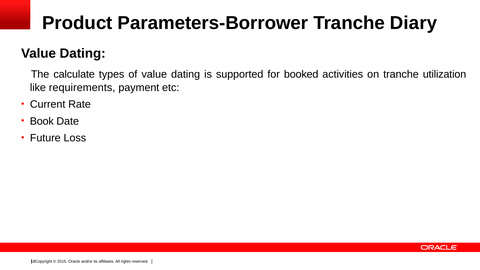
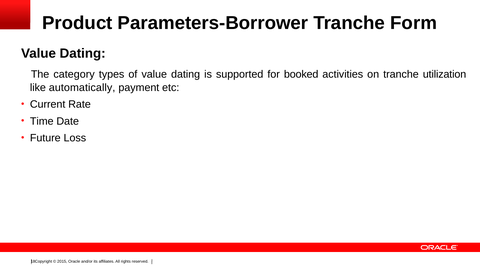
Diary: Diary -> Form
calculate: calculate -> category
requirements: requirements -> automatically
Book: Book -> Time
